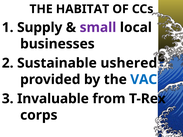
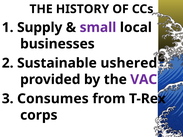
HABITAT: HABITAT -> HISTORY
VAC colour: blue -> purple
Invaluable: Invaluable -> Consumes
